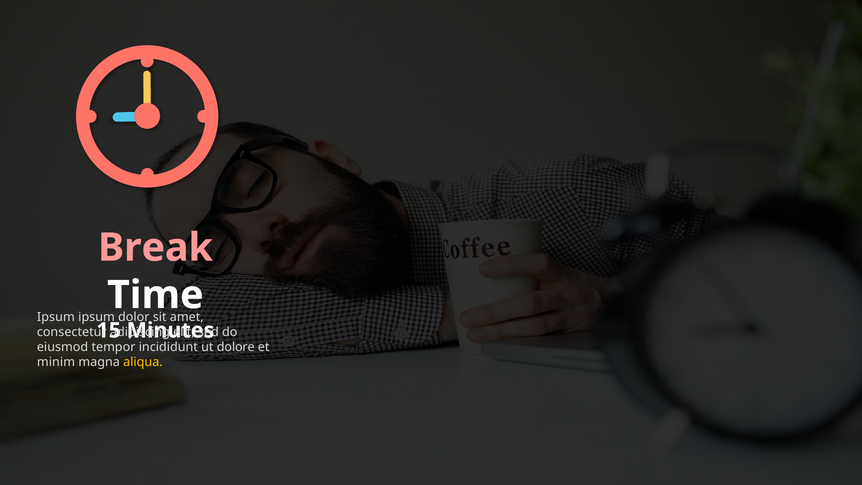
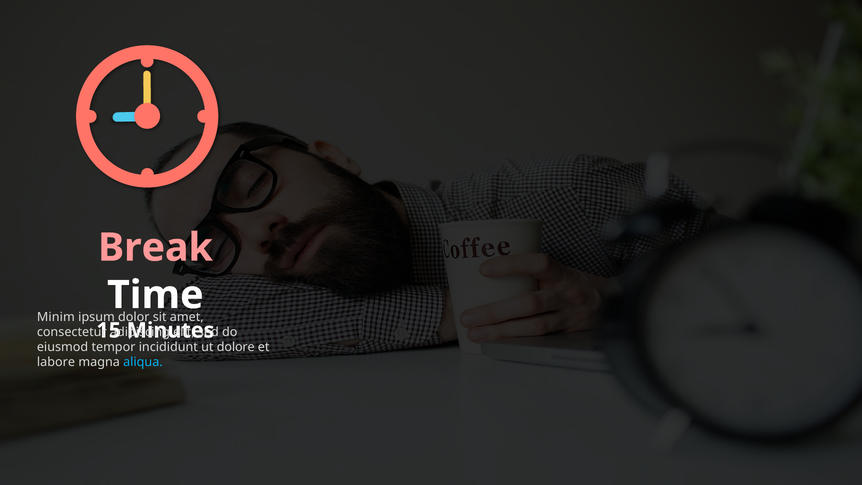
Ipsum at (56, 317): Ipsum -> Minim
minim: minim -> labore
aliqua colour: yellow -> light blue
